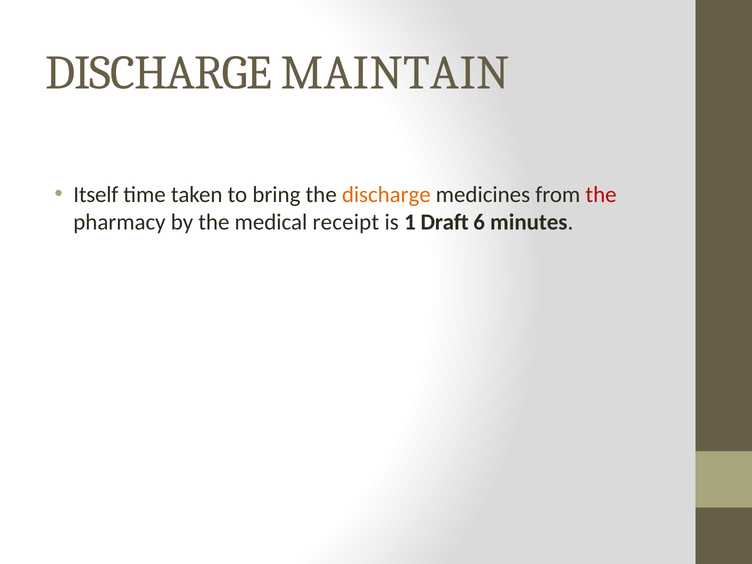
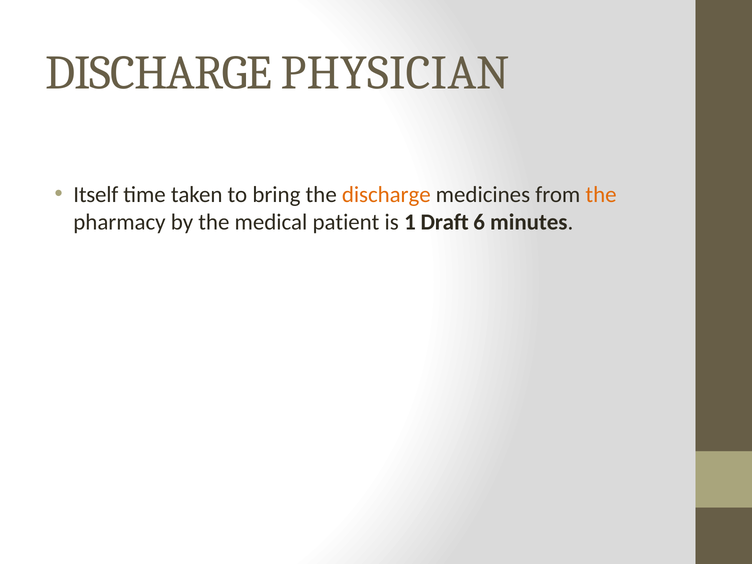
MAINTAIN: MAINTAIN -> PHYSICIAN
the at (601, 195) colour: red -> orange
receipt: receipt -> patient
